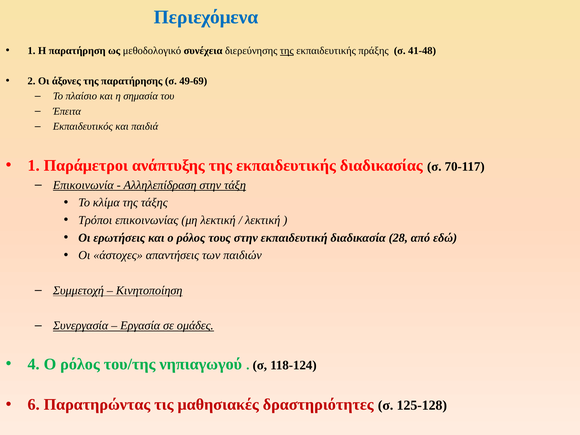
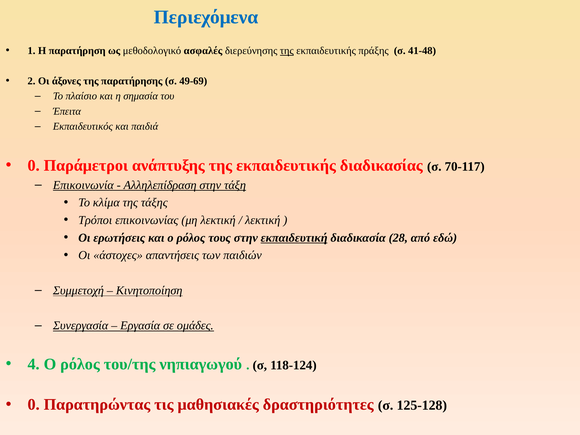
συνέχεια: συνέχεια -> ασφαλές
1 at (34, 165): 1 -> 0
εκπαιδευτική underline: none -> present
6 at (34, 405): 6 -> 0
